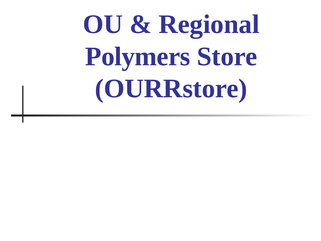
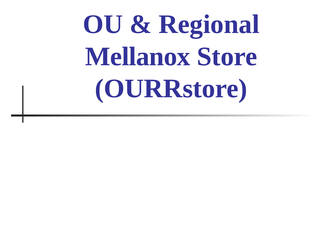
Polymers: Polymers -> Mellanox
